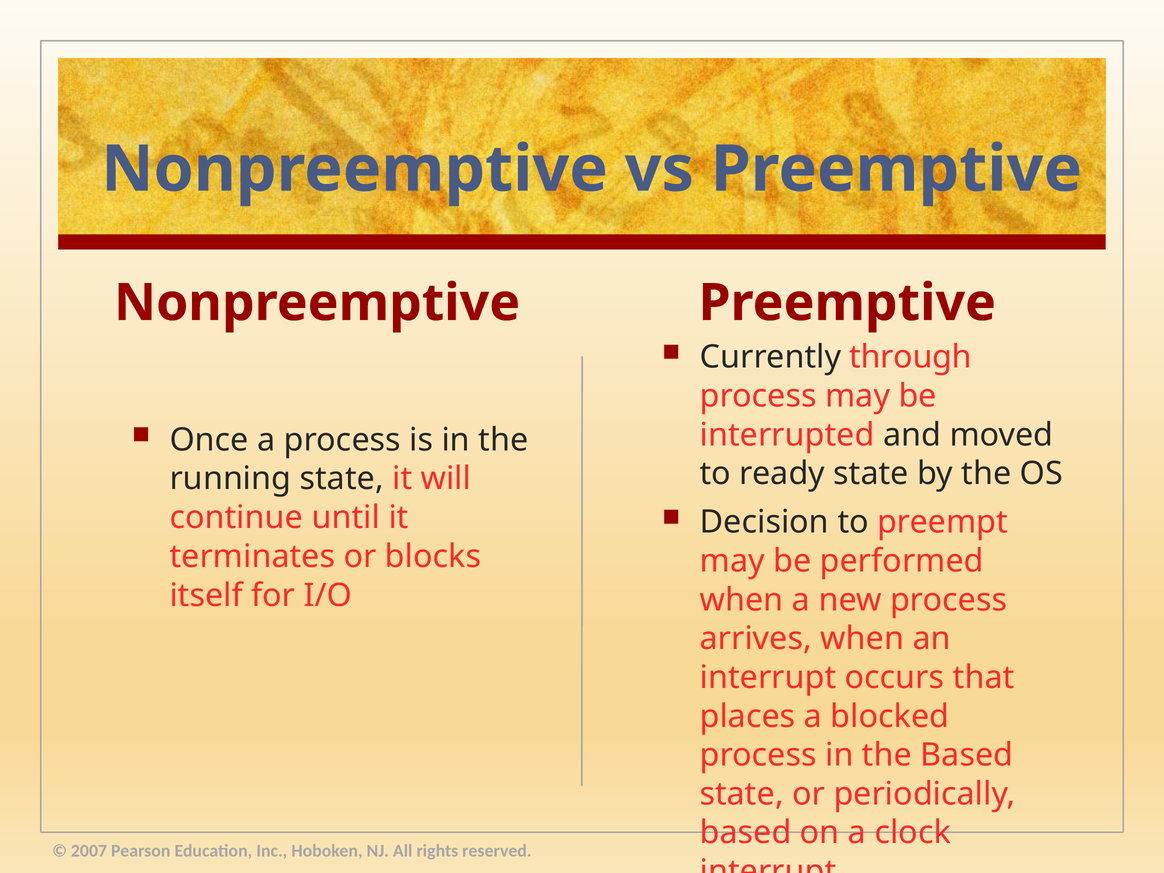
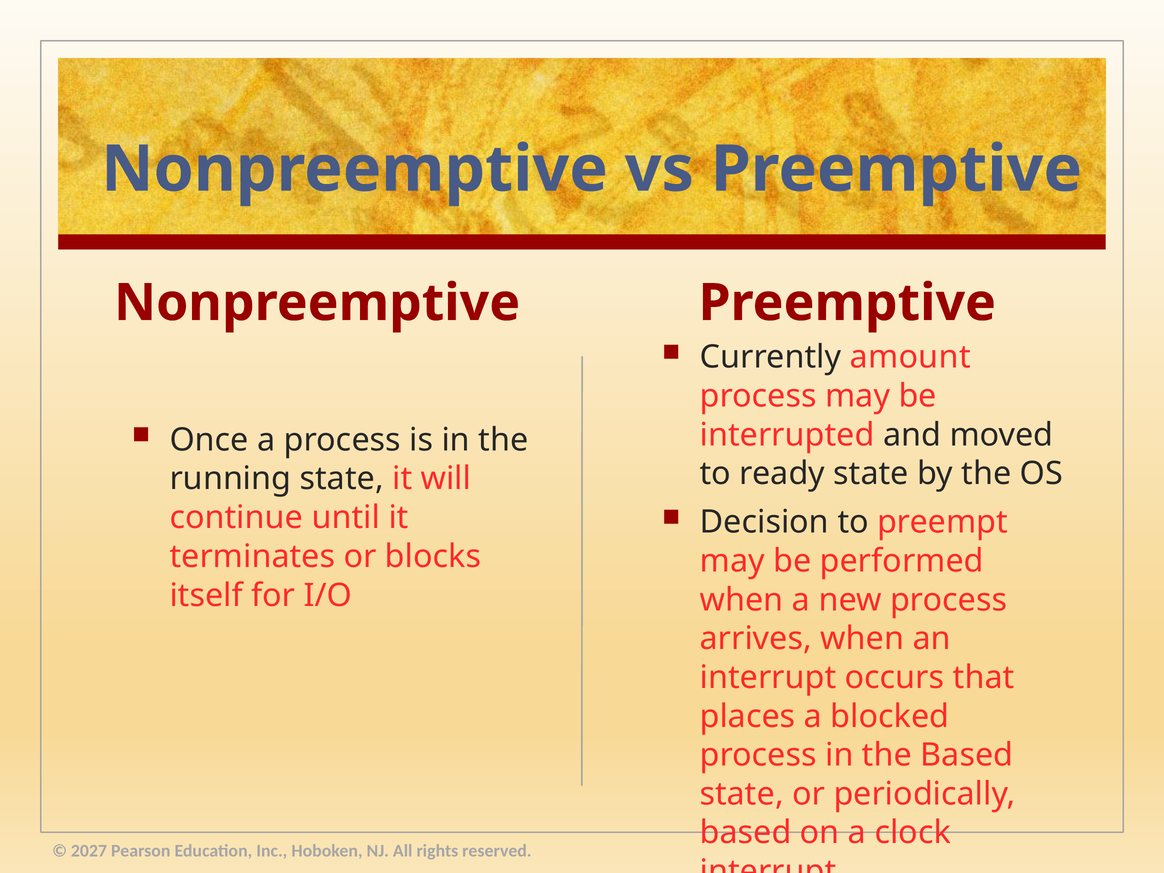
through: through -> amount
2007: 2007 -> 2027
